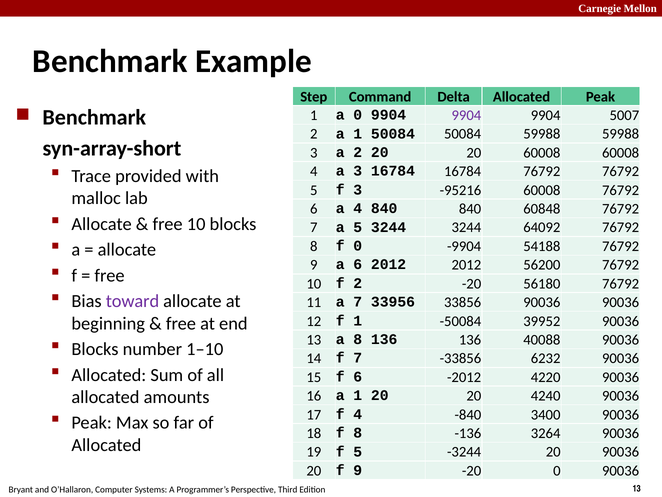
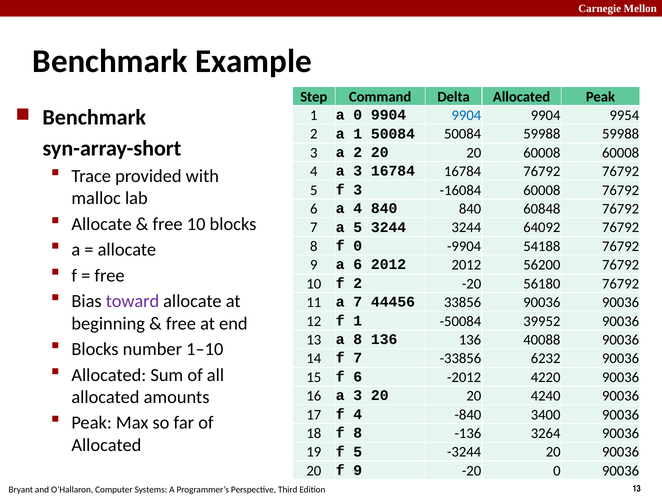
9904 at (466, 115) colour: purple -> blue
5007: 5007 -> 9954
-95216: -95216 -> -16084
33956: 33956 -> 44456
16 a 1: 1 -> 3
